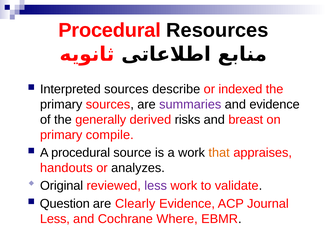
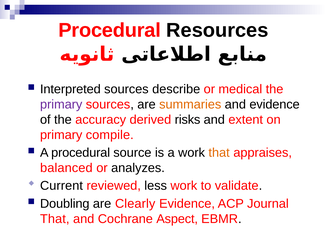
indexed: indexed -> medical
primary at (61, 105) colour: black -> purple
summaries colour: purple -> orange
generally: generally -> accuracy
breast: breast -> extent
handouts: handouts -> balanced
Original: Original -> Current
less at (156, 186) colour: purple -> black
Question: Question -> Doubling
Less at (55, 219): Less -> That
Where: Where -> Aspect
